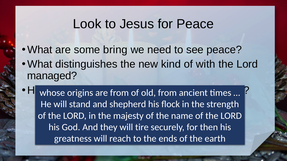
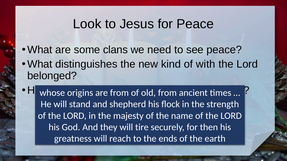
bring: bring -> clans
managed: managed -> belonged
